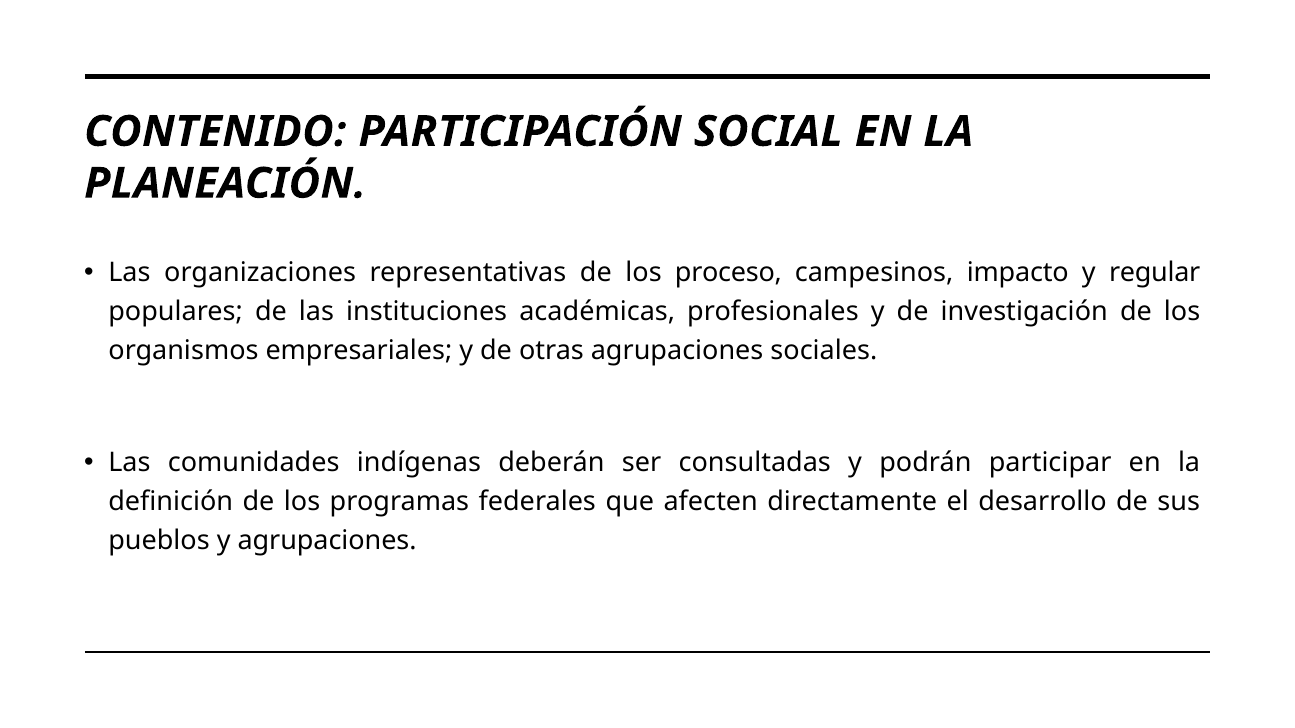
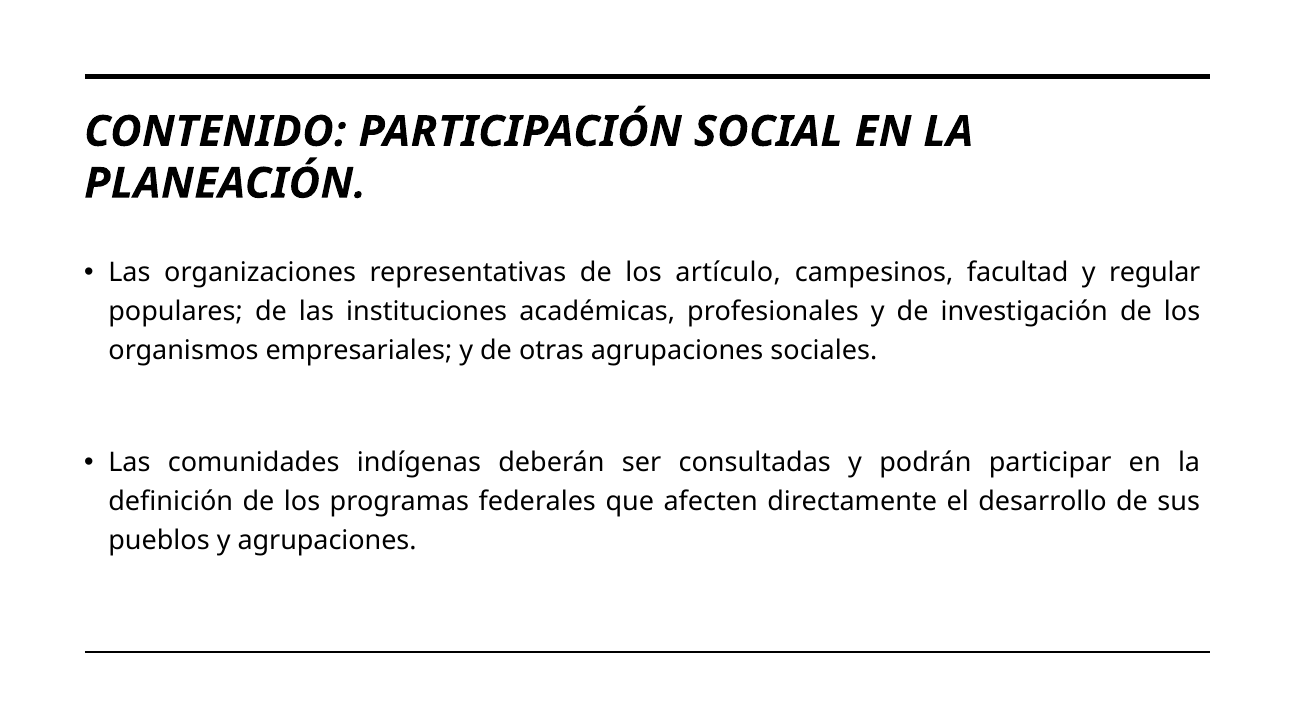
proceso: proceso -> artículo
impacto: impacto -> facultad
